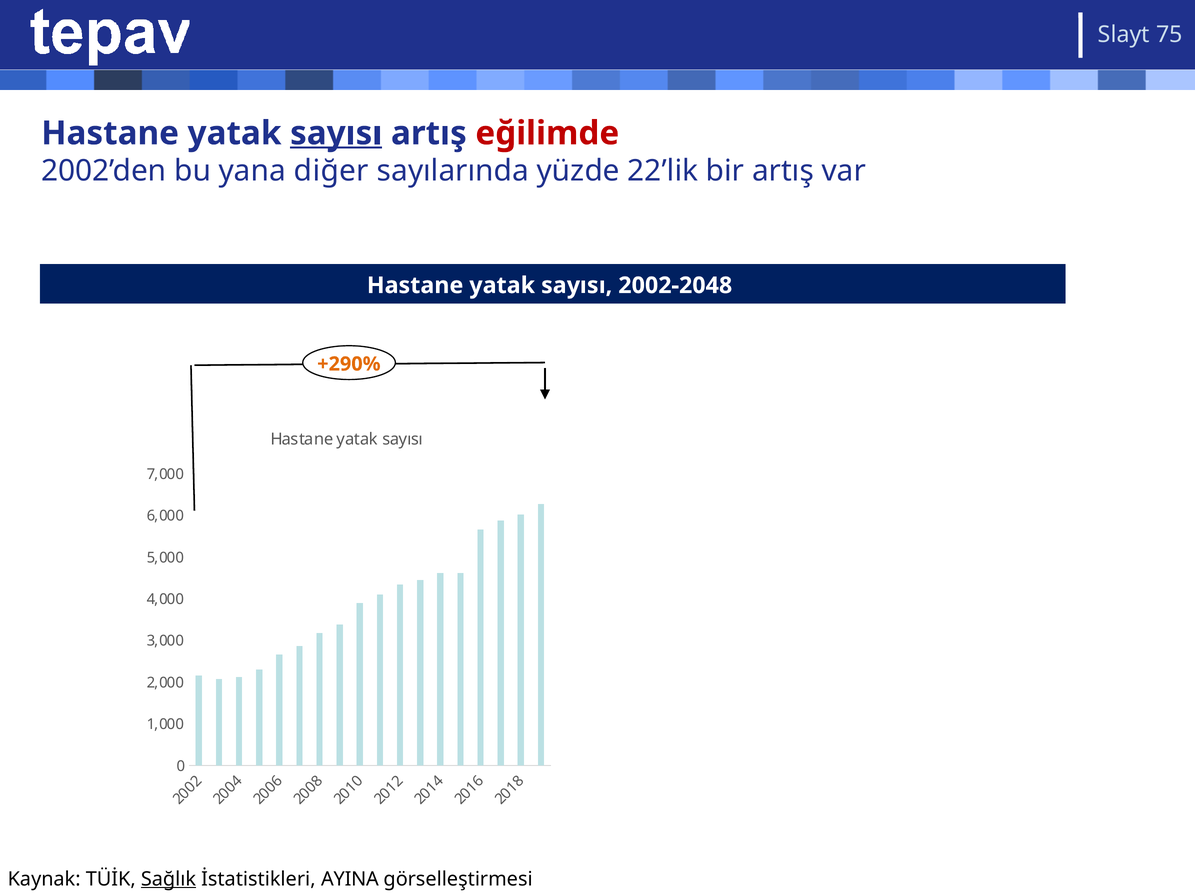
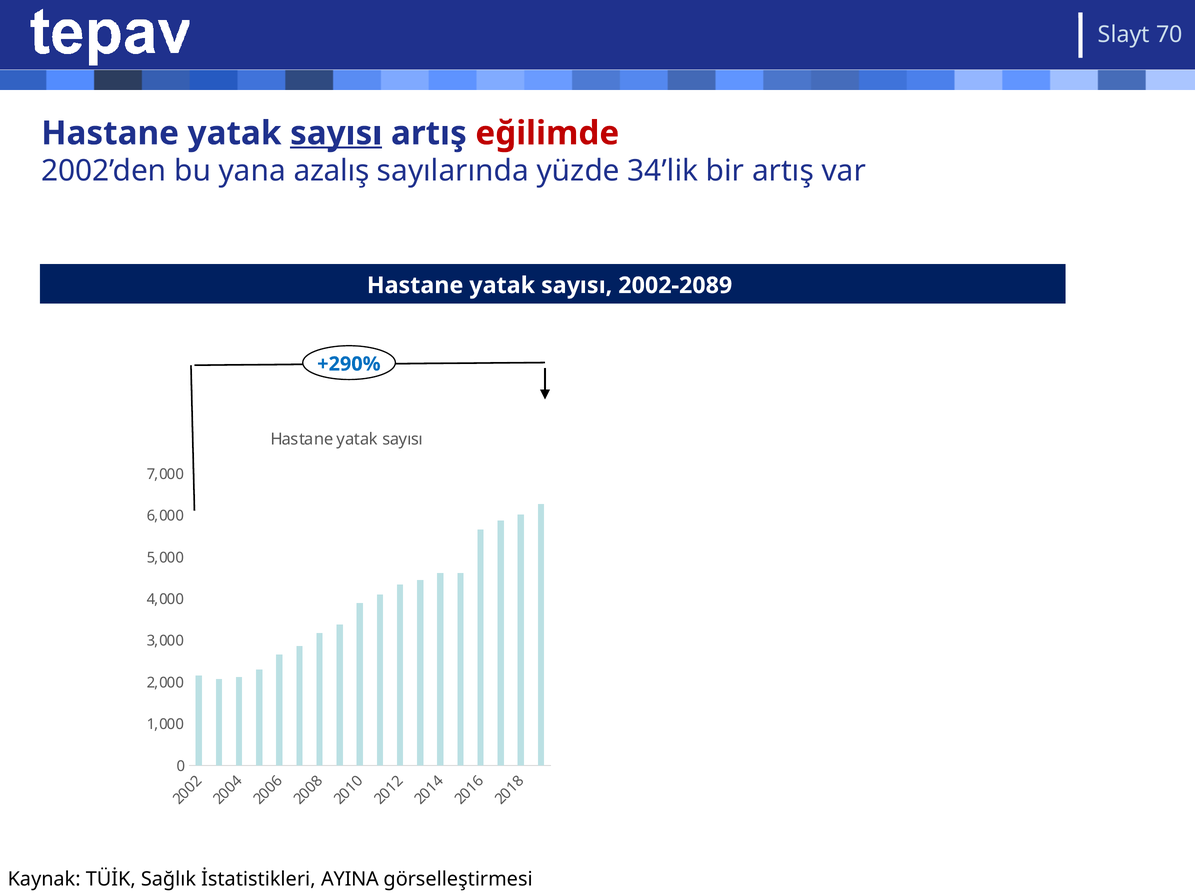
75: 75 -> 70
diğer: diğer -> azalış
22’lik: 22’lik -> 34’lik
2002-2048: 2002-2048 -> 2002-2089
+290% colour: orange -> blue
Sağlık underline: present -> none
